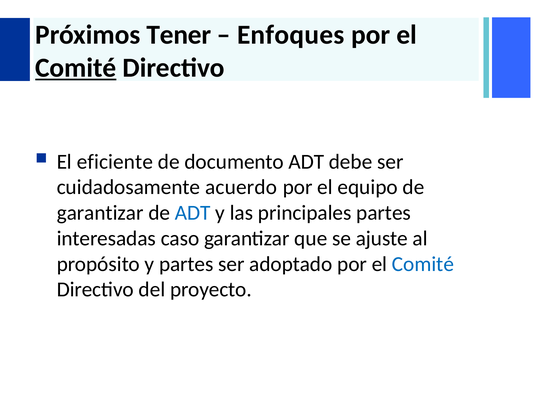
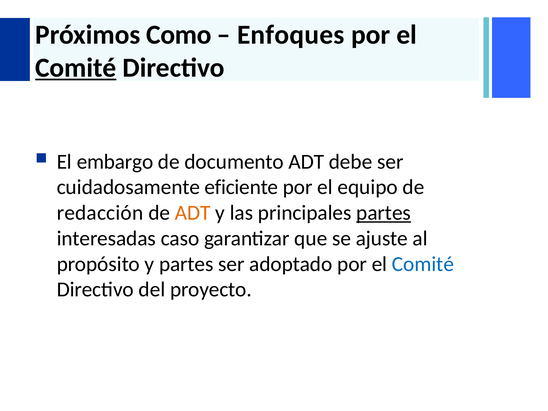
Tener: Tener -> Como
eficiente: eficiente -> embargo
acuerdo: acuerdo -> eficiente
garantizar at (100, 213): garantizar -> redacción
ADT at (193, 213) colour: blue -> orange
partes at (384, 213) underline: none -> present
